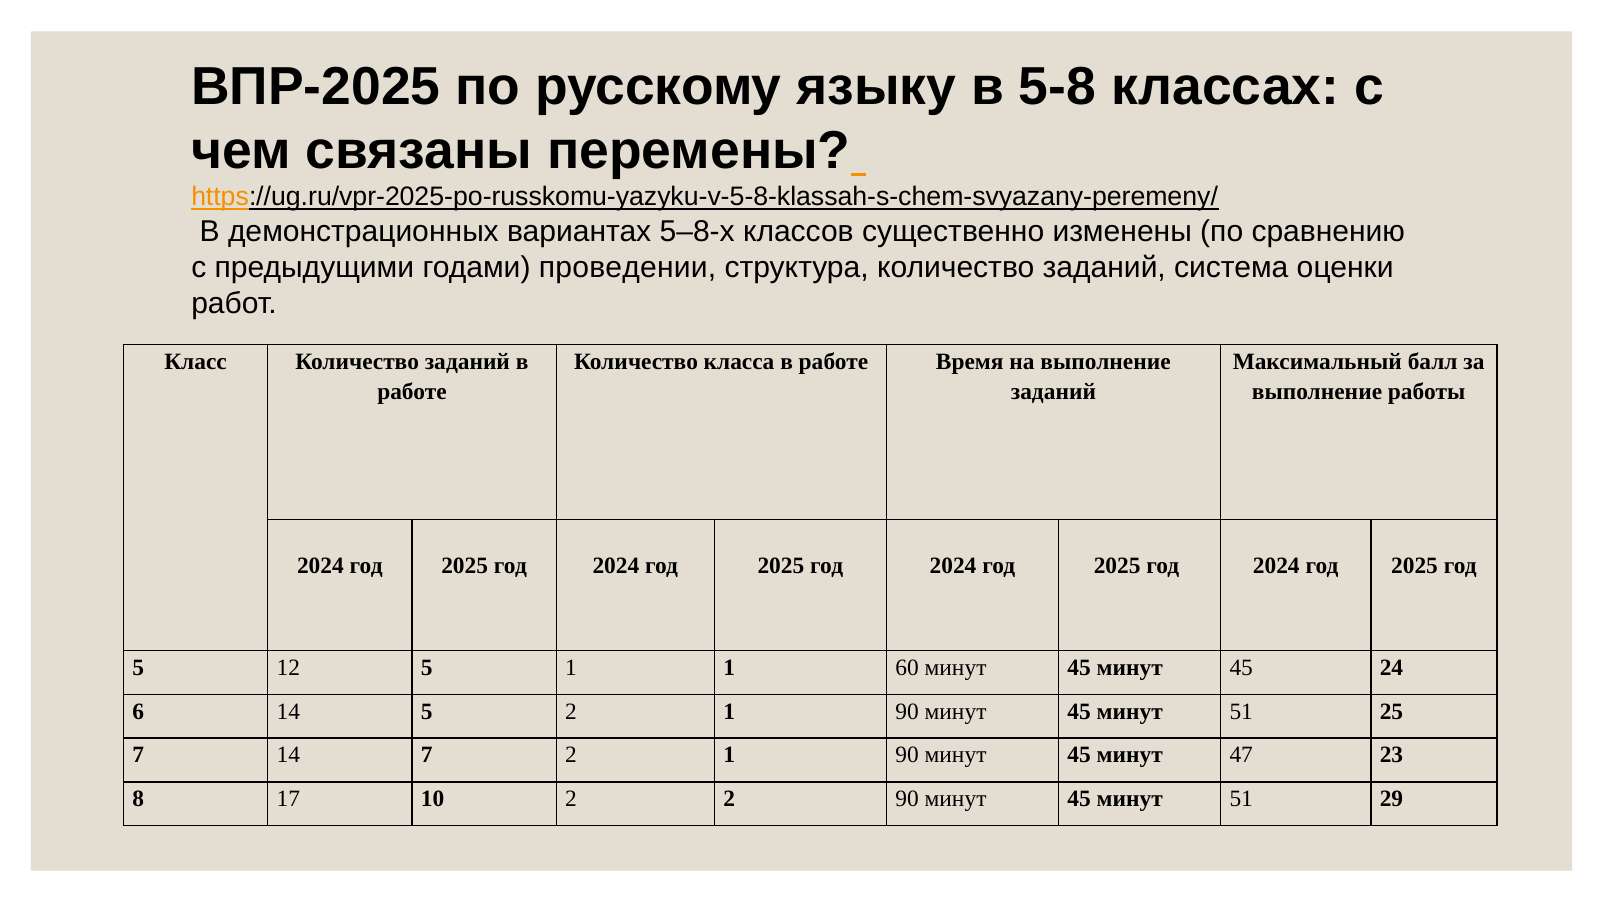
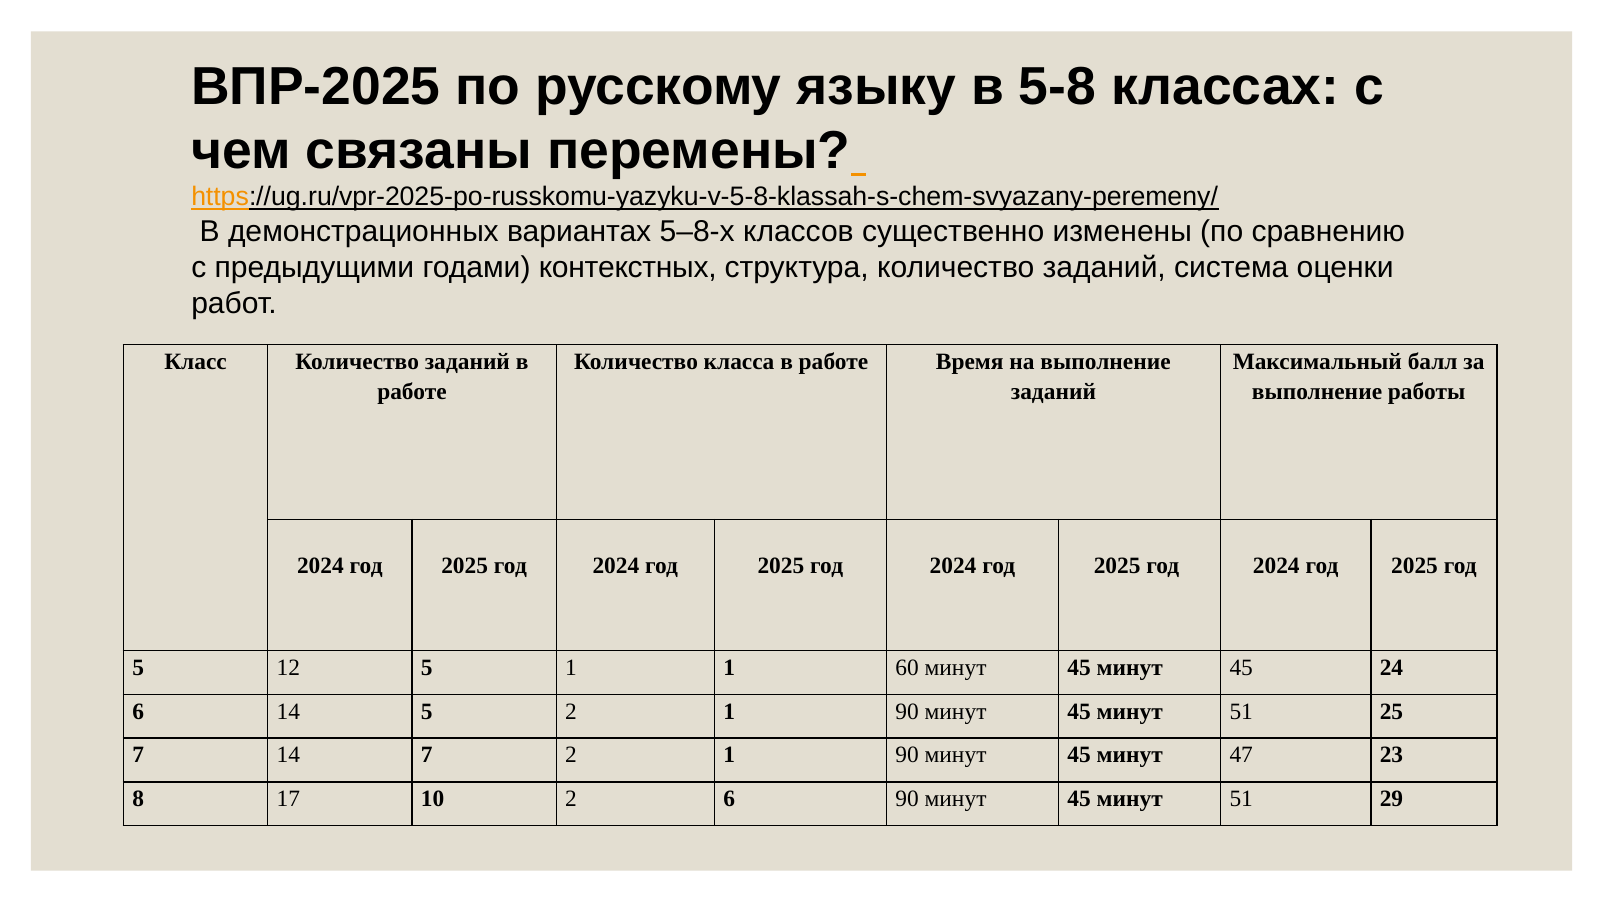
проведении: проведении -> контекстных
2 2: 2 -> 6
